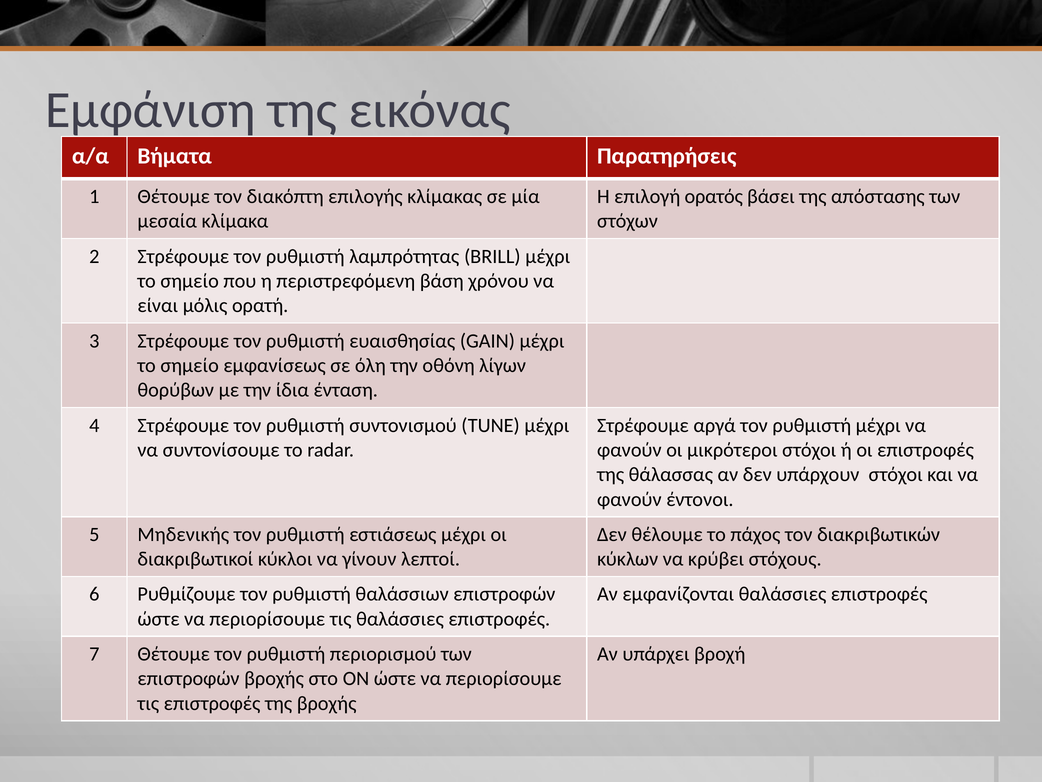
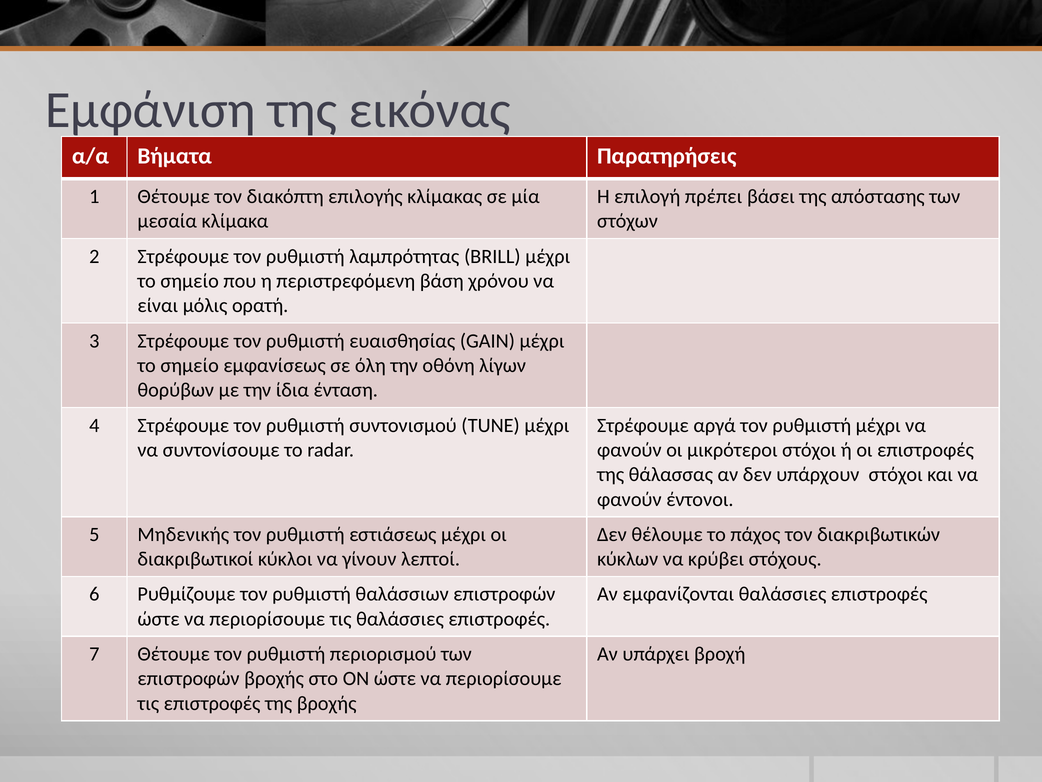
ορατός: ορατός -> πρέπει
